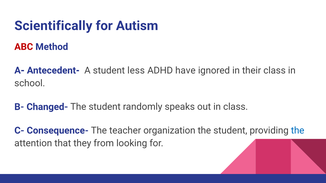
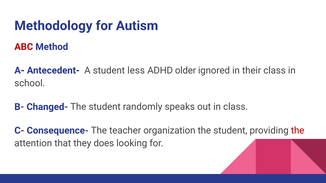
Scientifically: Scientifically -> Methodology
have: have -> older
the at (298, 131) colour: blue -> red
from: from -> does
